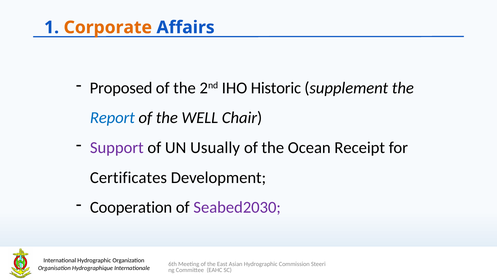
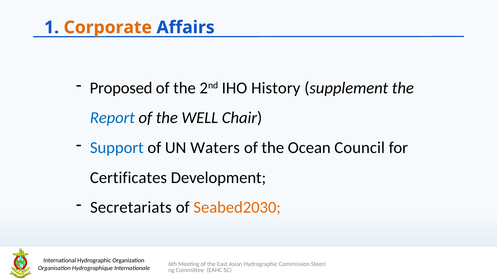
Historic: Historic -> History
Support colour: purple -> blue
Usually: Usually -> Waters
Receipt: Receipt -> Council
Cooperation: Cooperation -> Secretariats
Seabed2030 colour: purple -> orange
